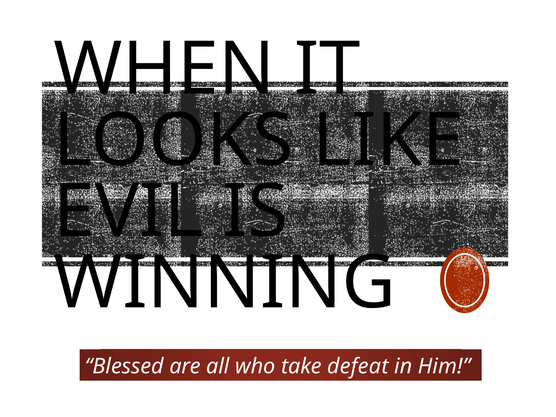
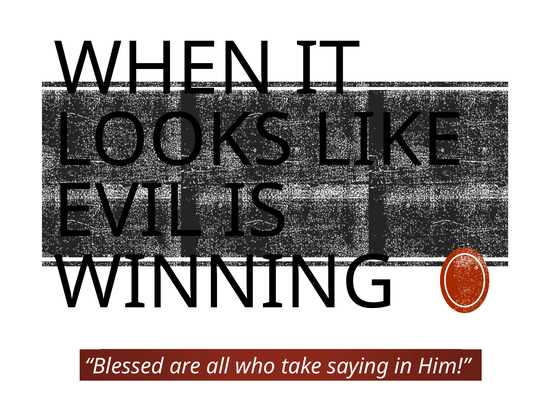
defeat: defeat -> saying
